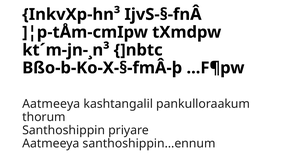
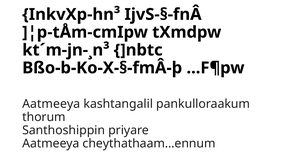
santhoshippin…ennum: santhoshippin…ennum -> cheythathaam…ennum
